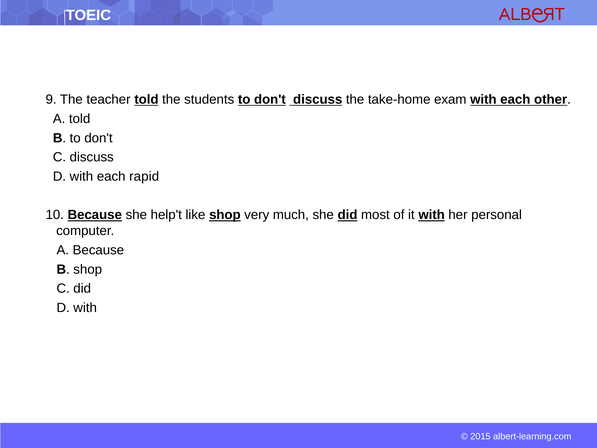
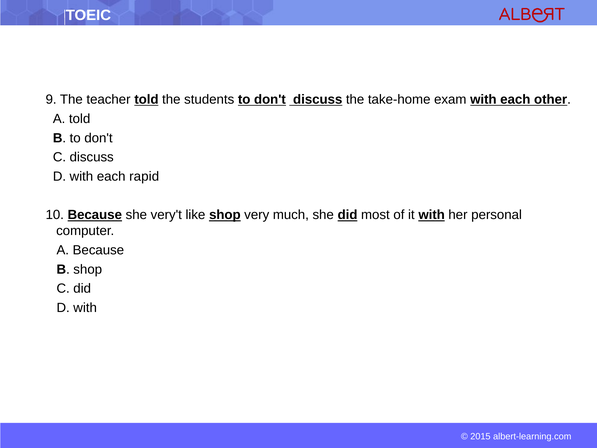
help't: help't -> very't
